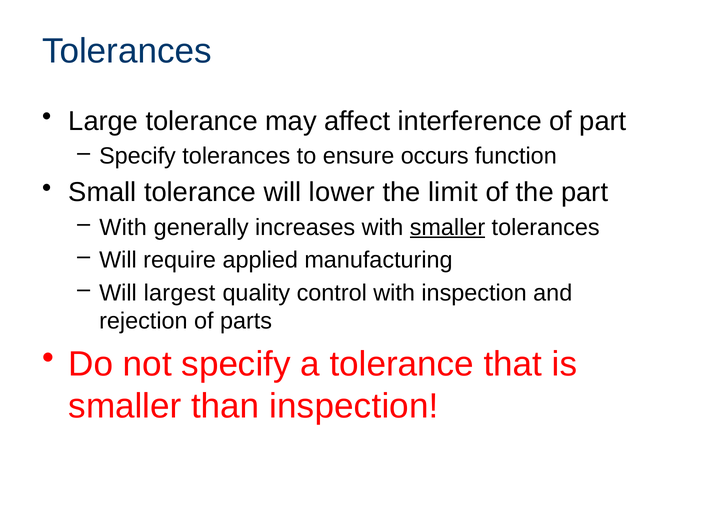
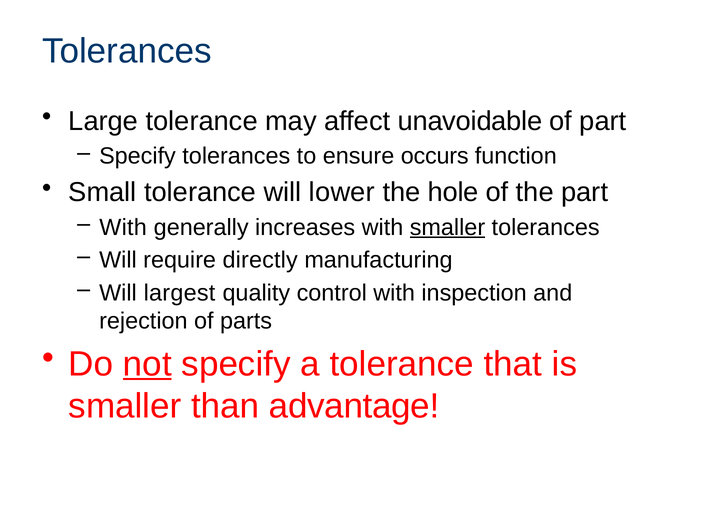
interference: interference -> unavoidable
limit: limit -> hole
applied: applied -> directly
not underline: none -> present
than inspection: inspection -> advantage
